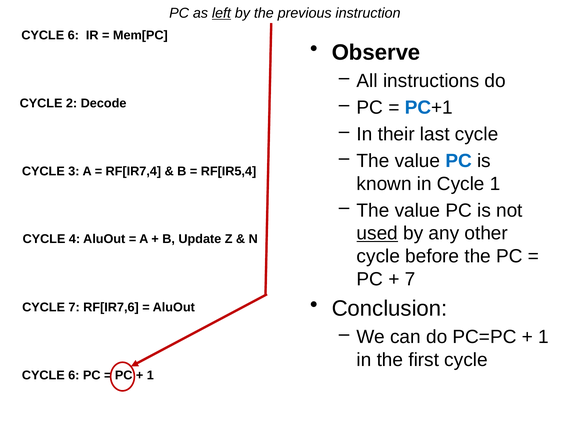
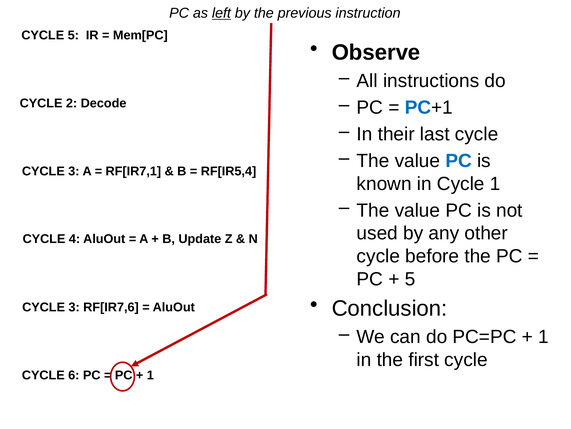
6 at (73, 35): 6 -> 5
RF[IR7,4: RF[IR7,4 -> RF[IR7,1
used underline: present -> none
7 at (410, 279): 7 -> 5
7 at (74, 307): 7 -> 3
